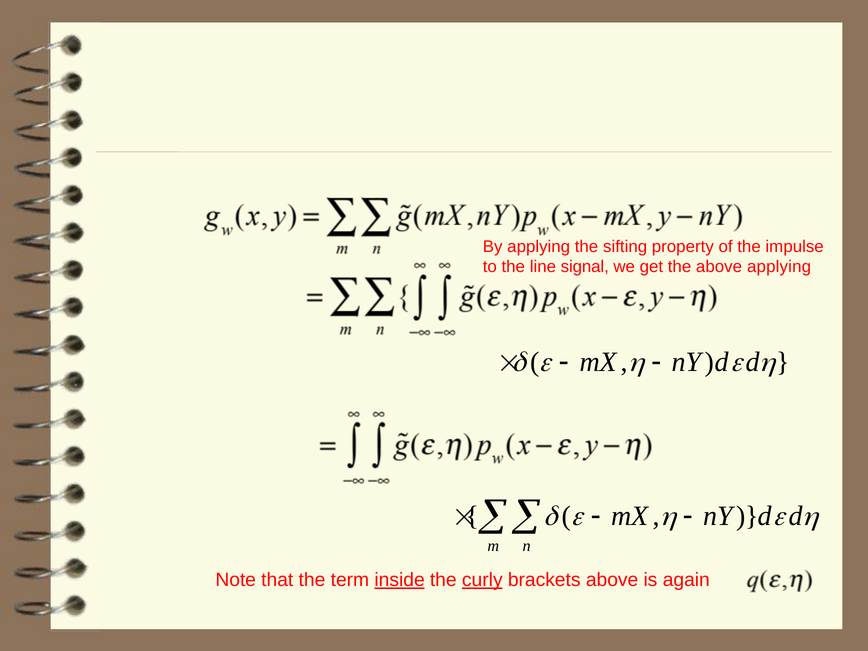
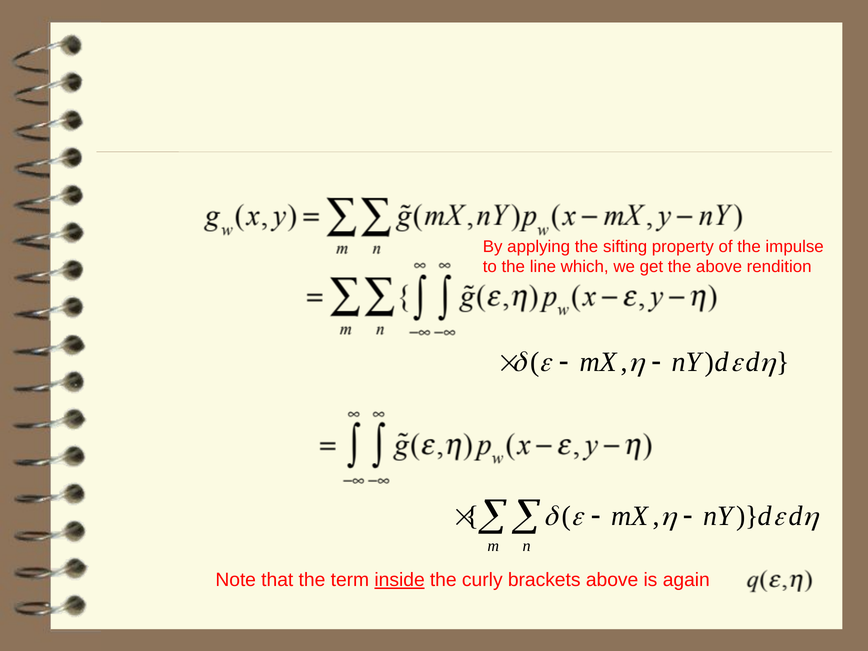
signal: signal -> which
above applying: applying -> rendition
curly underline: present -> none
